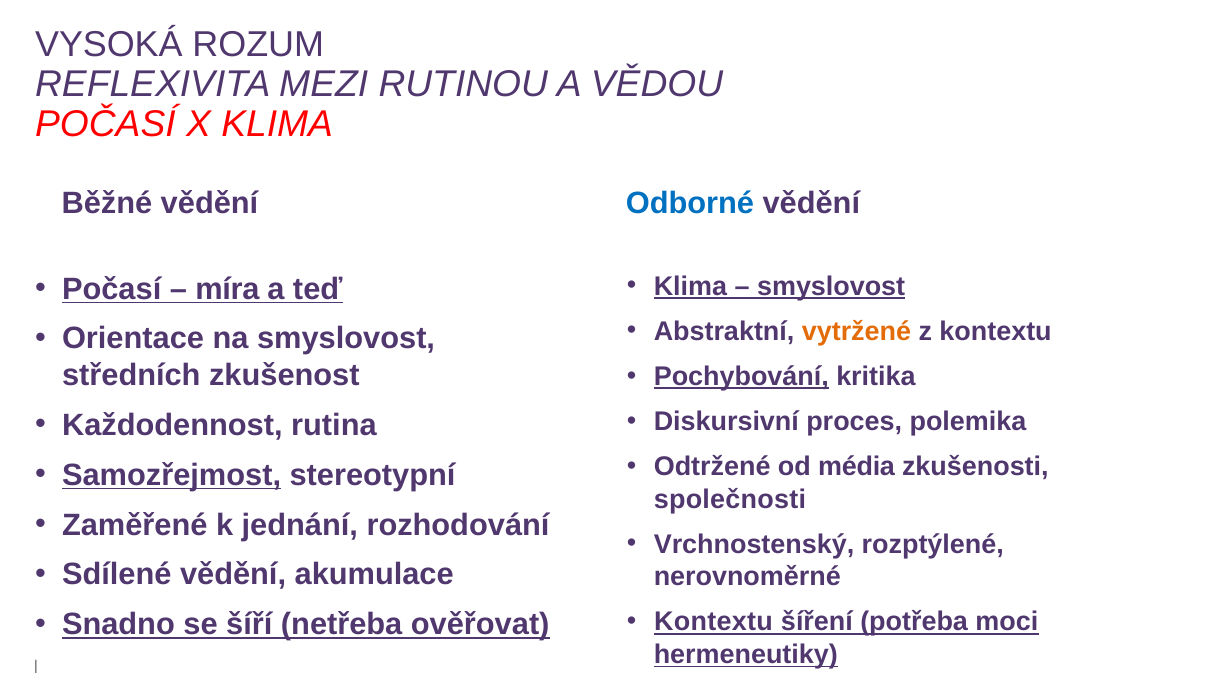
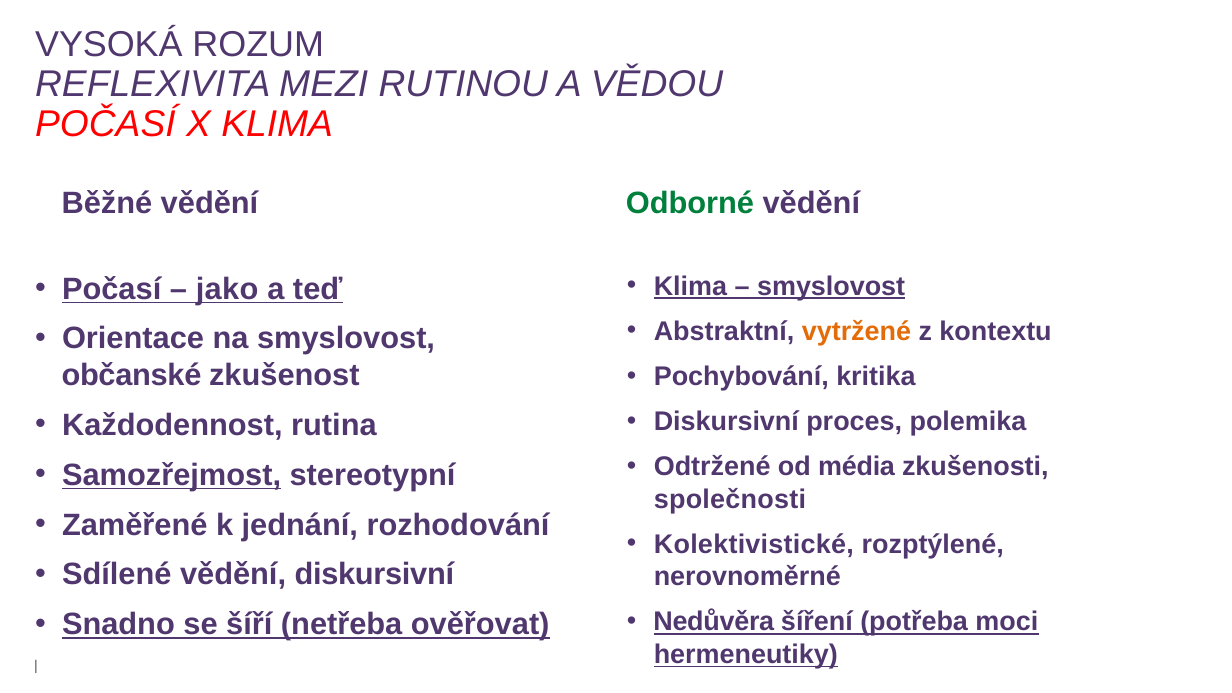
Odborné colour: blue -> green
míra: míra -> jako
středních: středních -> občanské
Pochybování underline: present -> none
Vrchnostenský: Vrchnostenský -> Kolektivistické
vědění akumulace: akumulace -> diskursivní
Kontextu at (714, 622): Kontextu -> Nedůvěra
